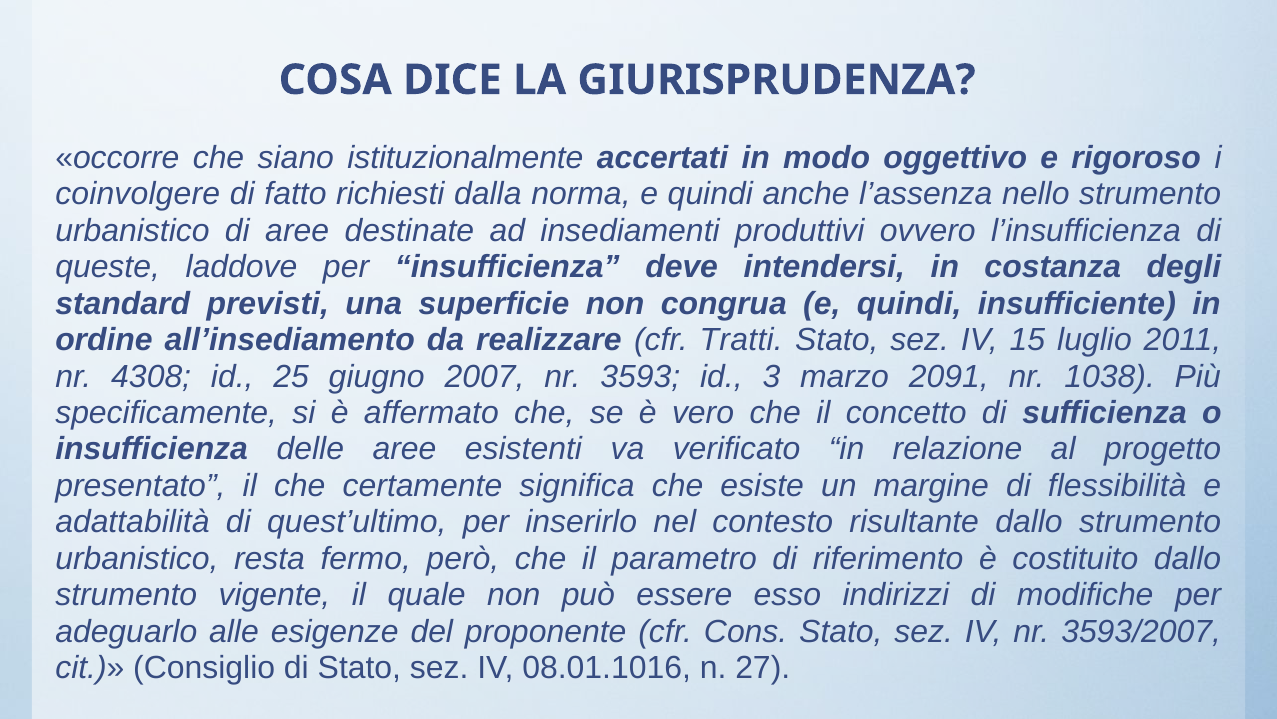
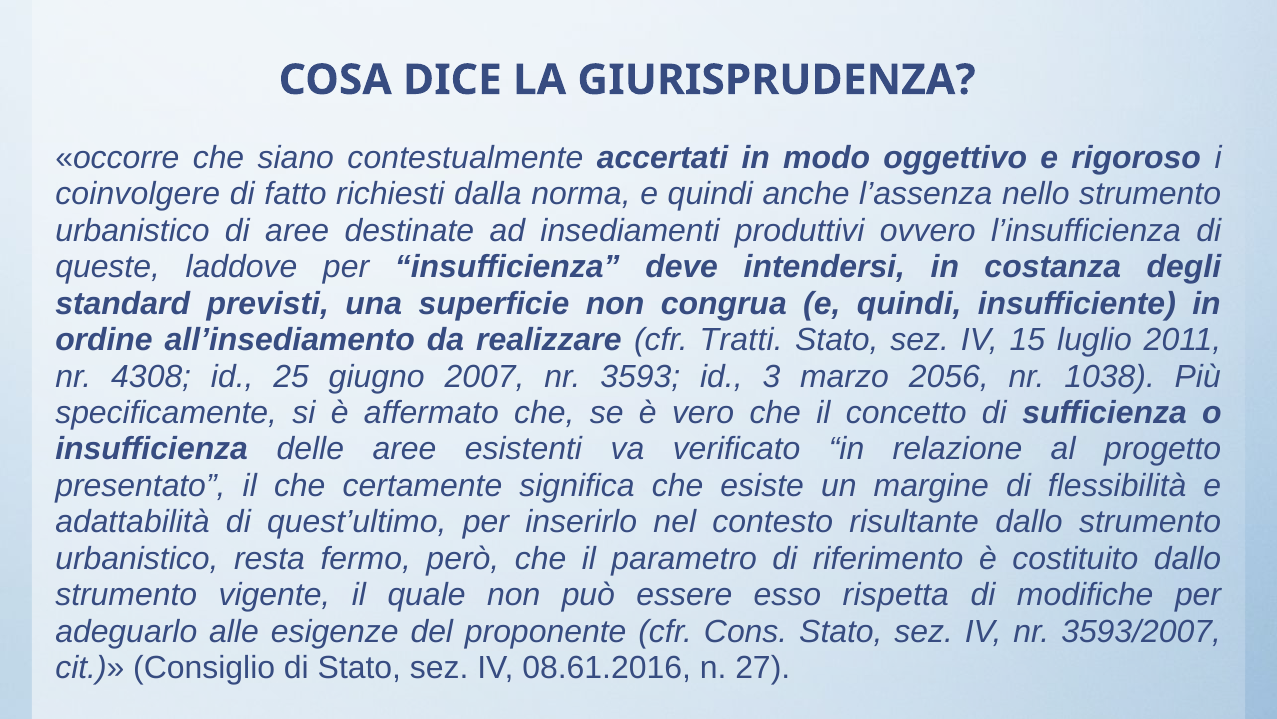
istituzionalmente: istituzionalmente -> contestualmente
2091: 2091 -> 2056
indirizzi: indirizzi -> rispetta
08.01.1016: 08.01.1016 -> 08.61.2016
